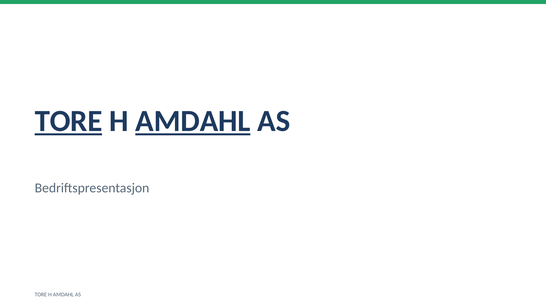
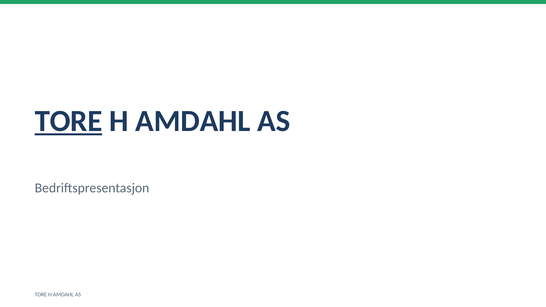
AMDAHL at (193, 121) underline: present -> none
